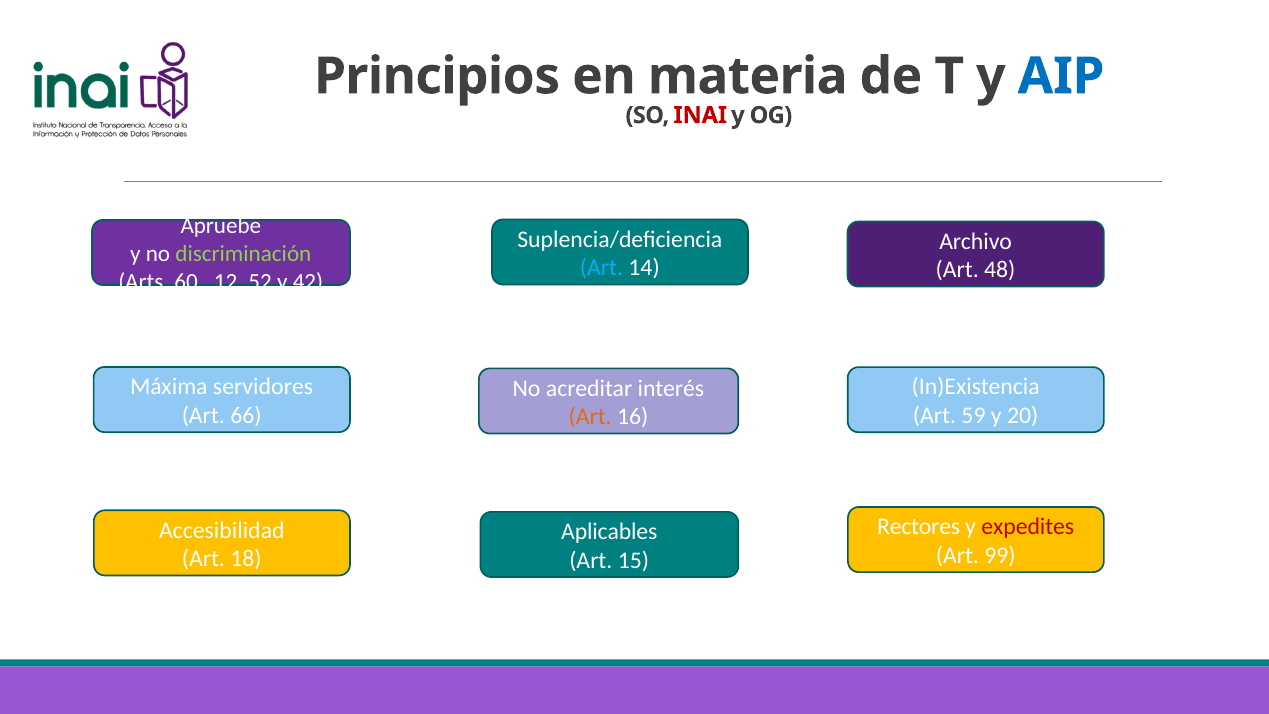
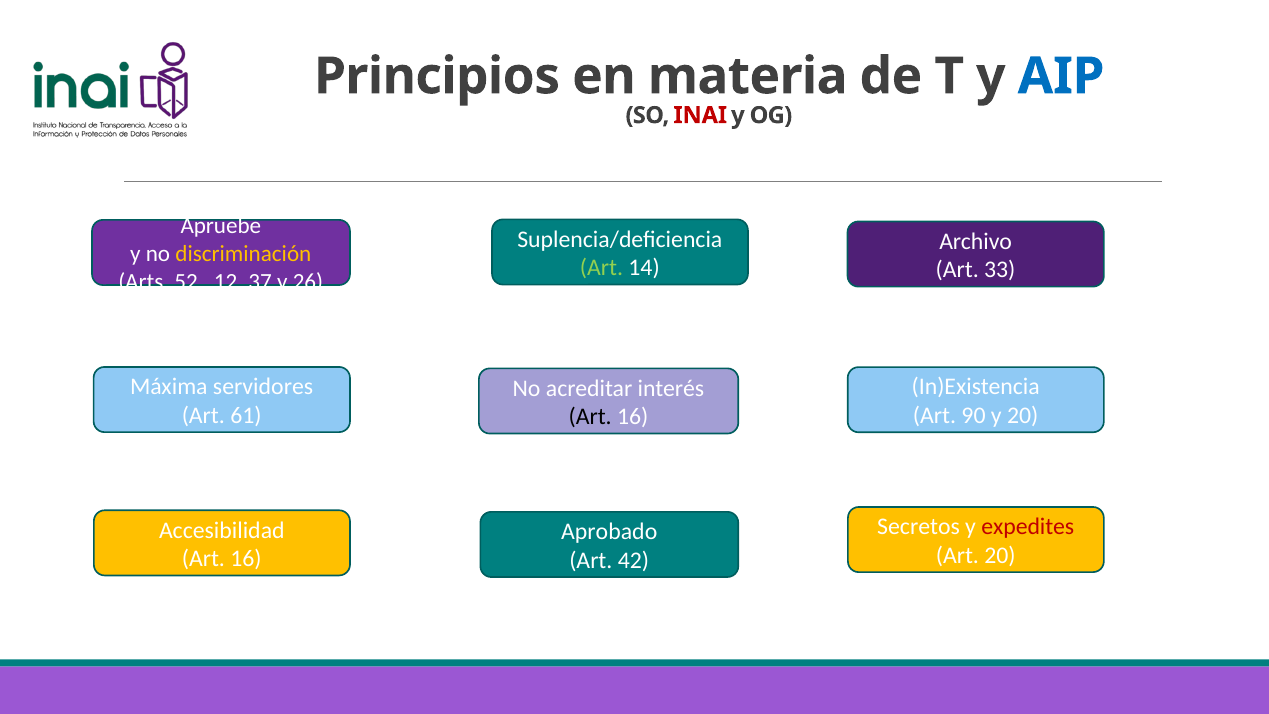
discriminación colour: light green -> yellow
Art at (602, 268) colour: light blue -> light green
48: 48 -> 33
60: 60 -> 52
52: 52 -> 37
42: 42 -> 26
66: 66 -> 61
59: 59 -> 90
Art at (590, 417) colour: orange -> black
Rectores: Rectores -> Secretos
Aplicables: Aplicables -> Aprobado
Art 99: 99 -> 20
18 at (246, 559): 18 -> 16
15: 15 -> 42
